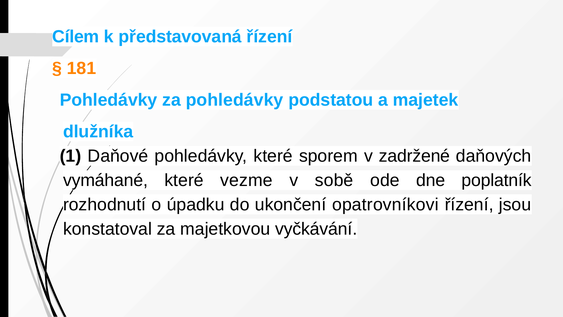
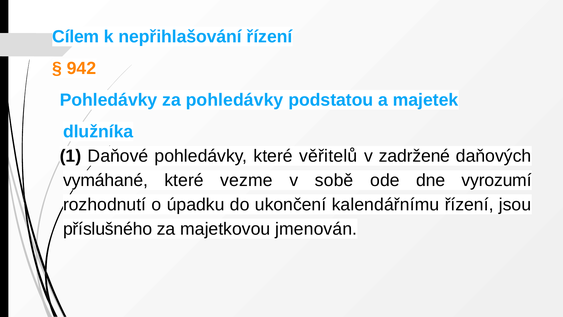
představovaná: představovaná -> nepřihlašování
181: 181 -> 942
sporem: sporem -> věřitelů
poplatník: poplatník -> vyrozumí
opatrovníkovi: opatrovníkovi -> kalendářnímu
konstatoval: konstatoval -> příslušného
vyčkávání: vyčkávání -> jmenován
